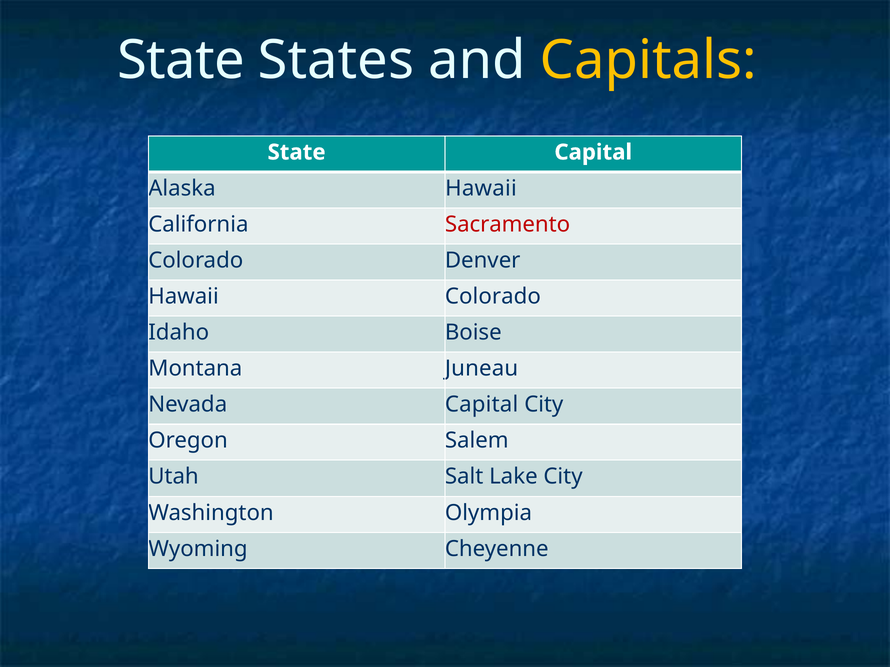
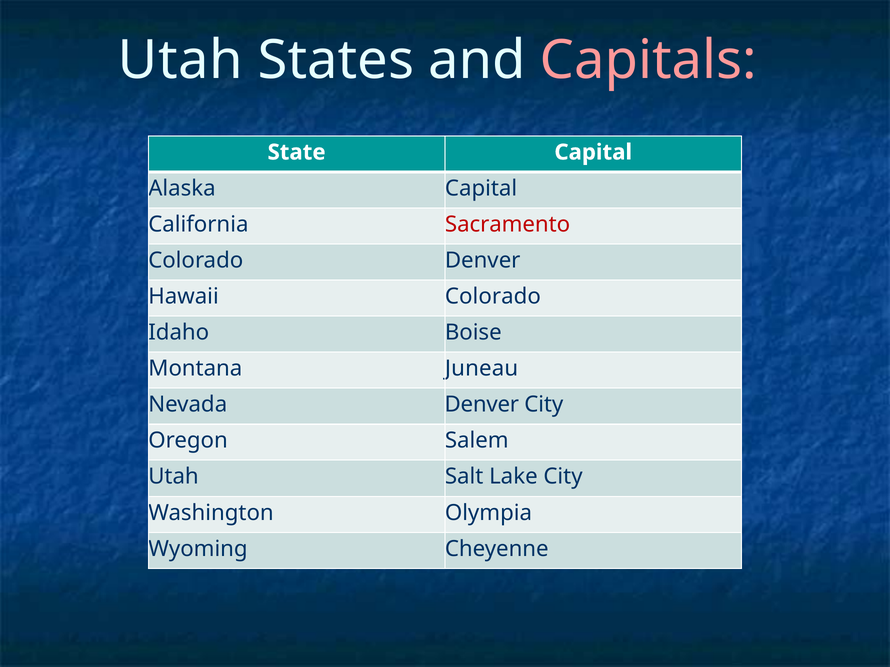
State at (181, 60): State -> Utah
Capitals colour: yellow -> pink
Alaska Hawaii: Hawaii -> Capital
Nevada Capital: Capital -> Denver
